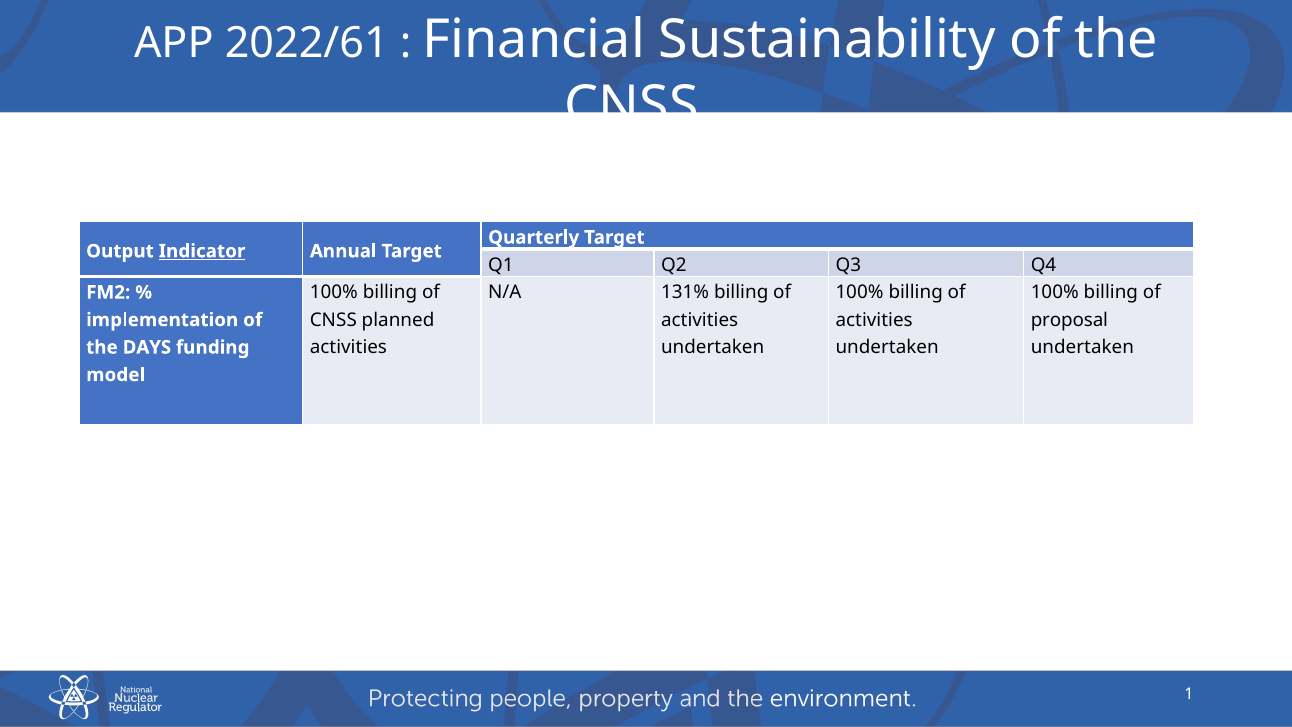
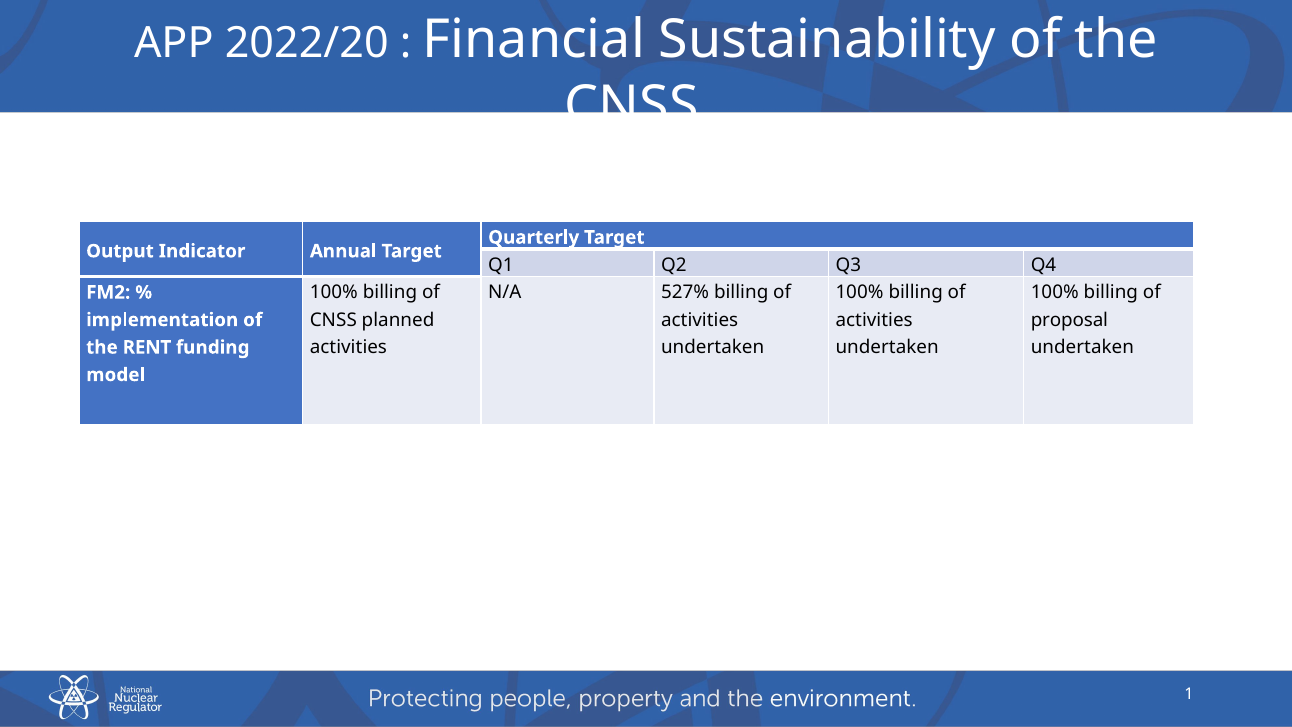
2022/61: 2022/61 -> 2022/20
Indicator underline: present -> none
131%: 131% -> 527%
DAYS: DAYS -> RENT
